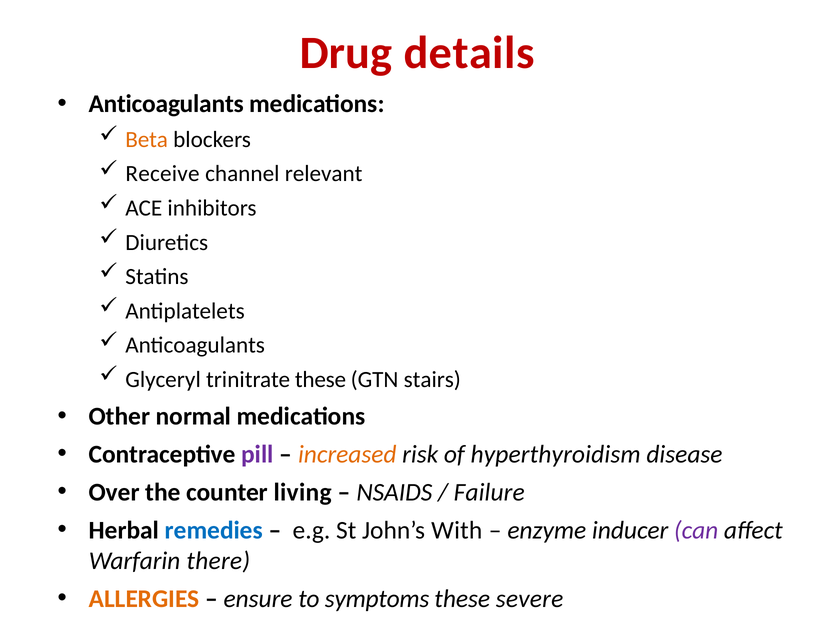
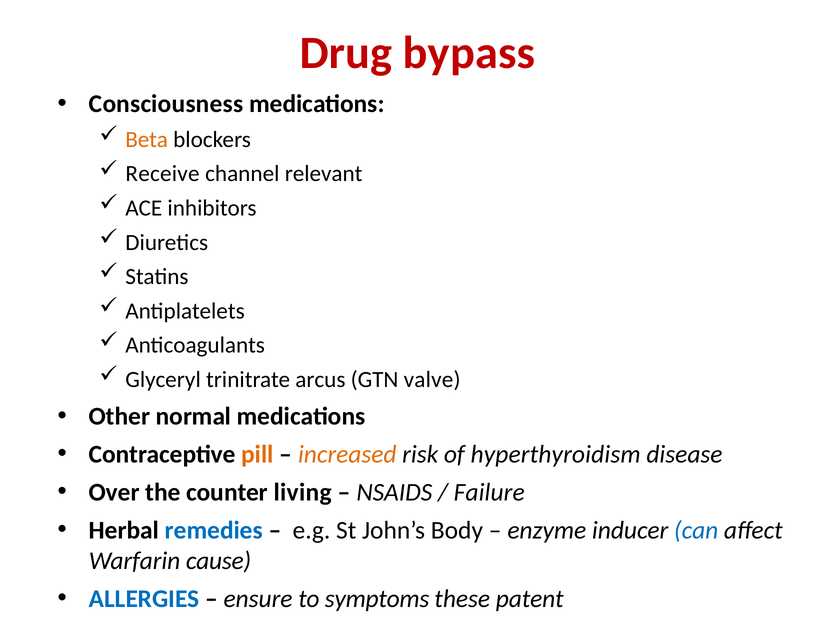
details: details -> bypass
Anticoagulants at (166, 104): Anticoagulants -> Consciousness
trinitrate these: these -> arcus
stairs: stairs -> valve
pill colour: purple -> orange
With: With -> Body
can colour: purple -> blue
there: there -> cause
ALLERGIES colour: orange -> blue
severe: severe -> patent
